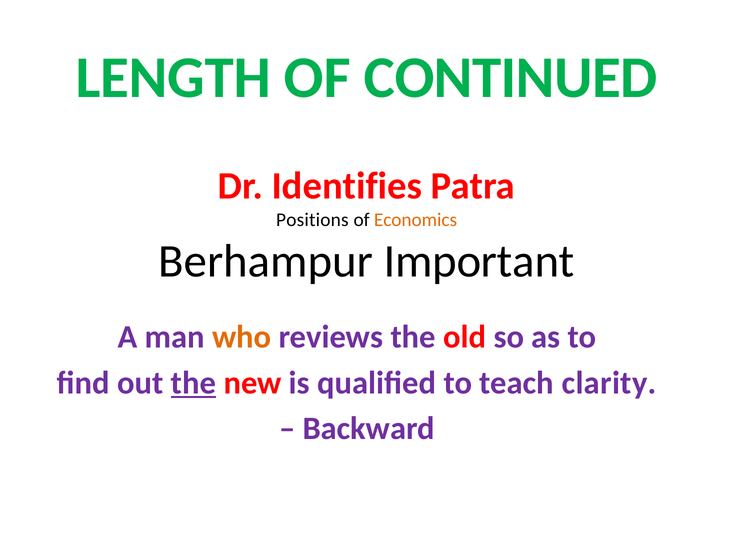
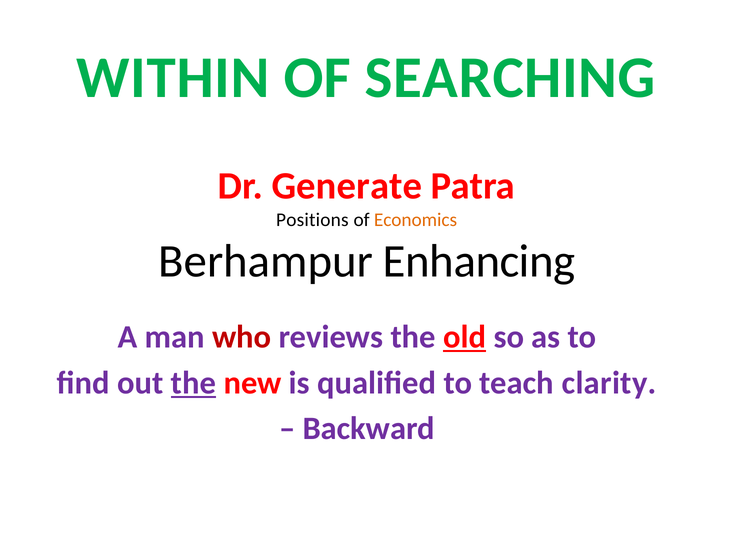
LENGTH: LENGTH -> WITHIN
CONTINUED: CONTINUED -> SEARCHING
Identifies: Identifies -> Generate
Important: Important -> Enhancing
who colour: orange -> red
old underline: none -> present
